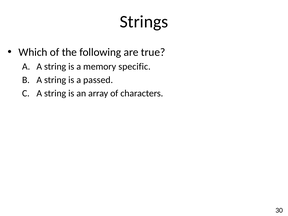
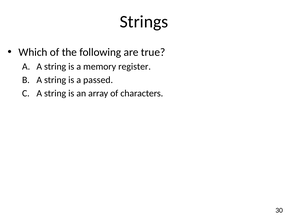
specific: specific -> register
